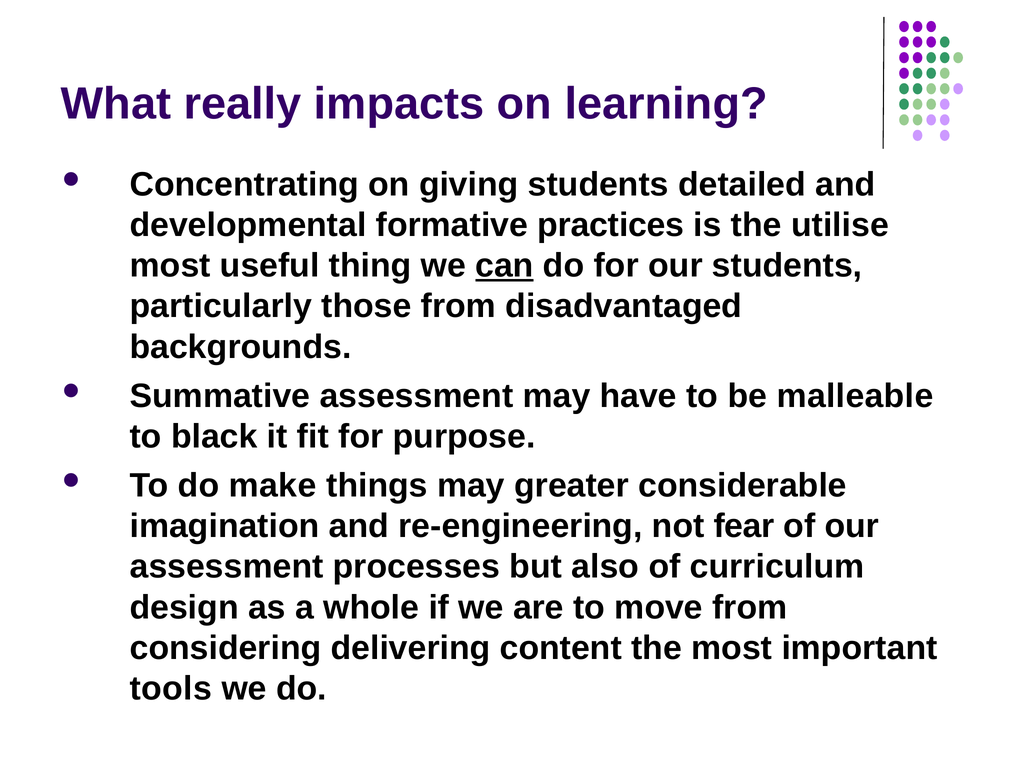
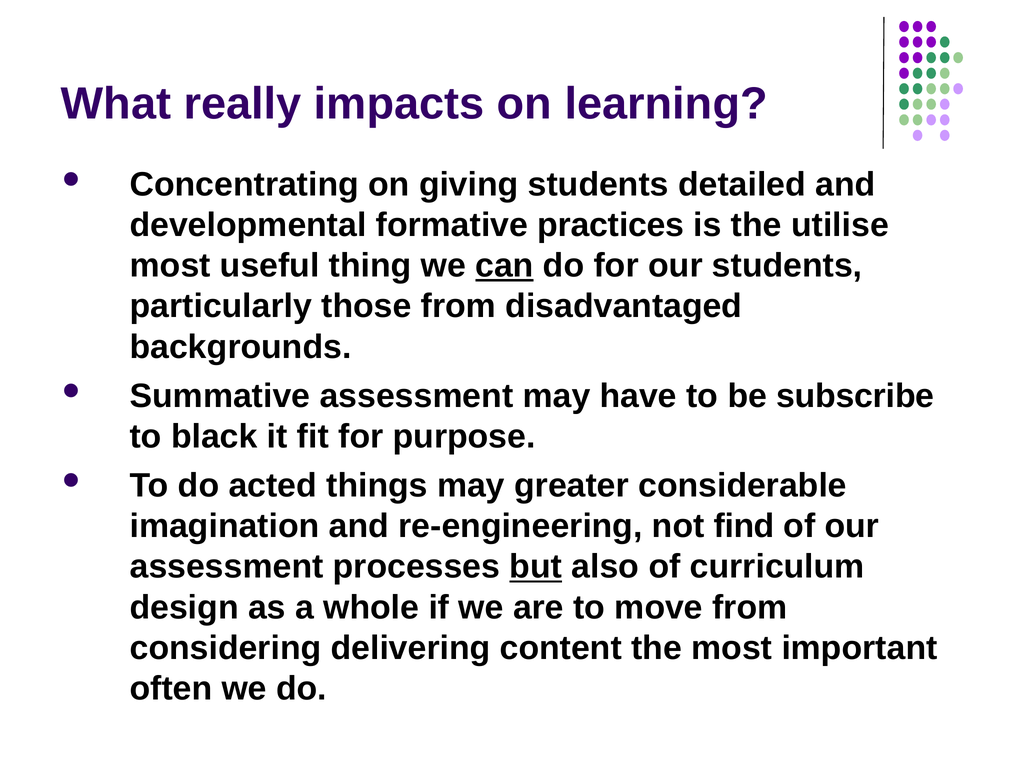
malleable: malleable -> subscribe
make: make -> acted
fear: fear -> find
but underline: none -> present
tools: tools -> often
